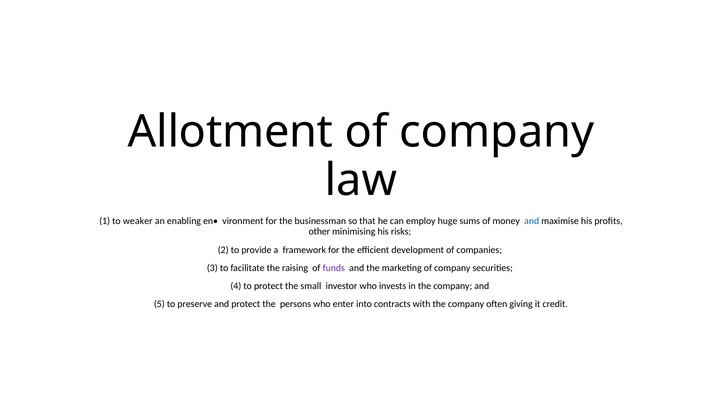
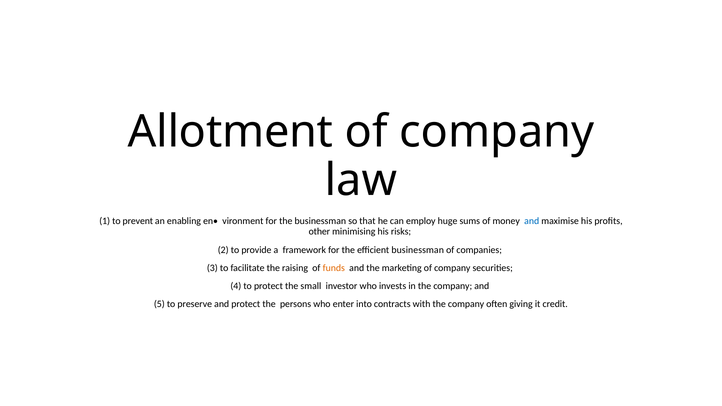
weaker: weaker -> prevent
efficient development: development -> businessman
funds colour: purple -> orange
